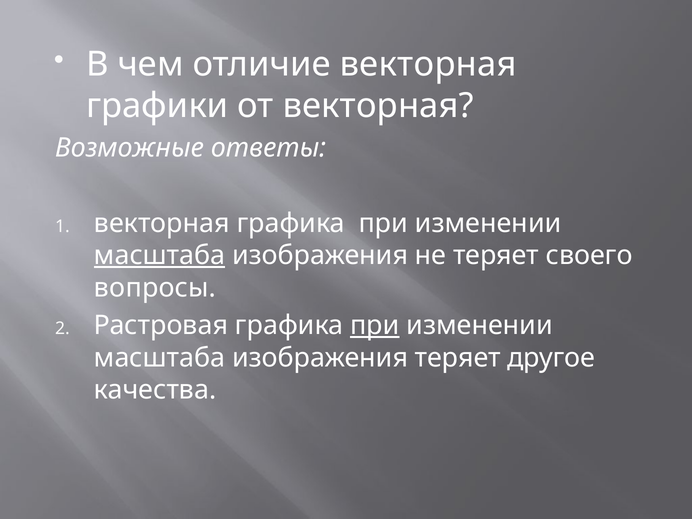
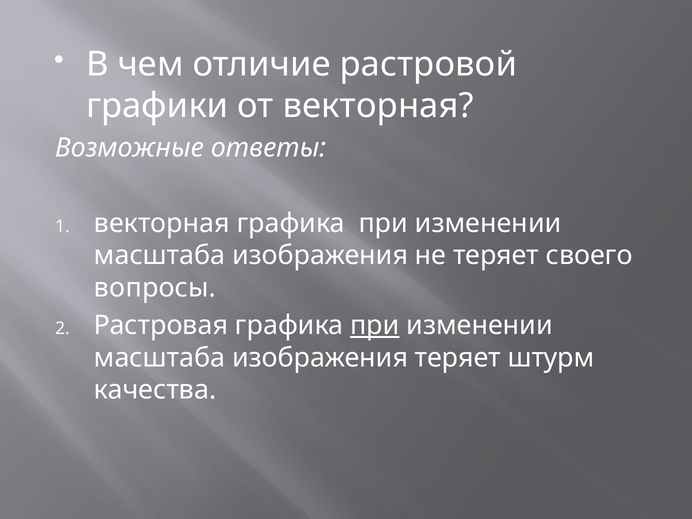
отличие векторная: векторная -> растровой
масштаба at (160, 255) underline: present -> none
другое: другое -> штурм
